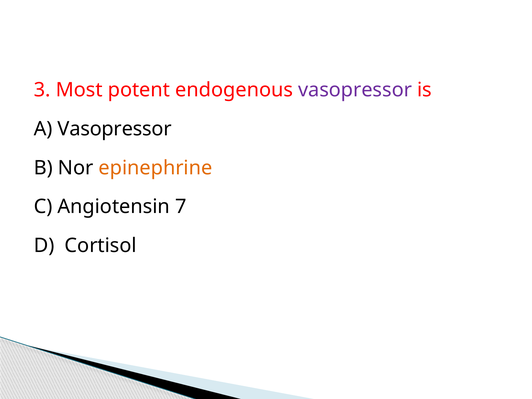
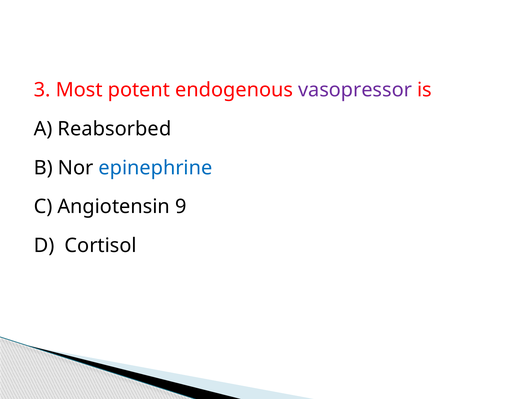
A Vasopressor: Vasopressor -> Reabsorbed
epinephrine colour: orange -> blue
7: 7 -> 9
